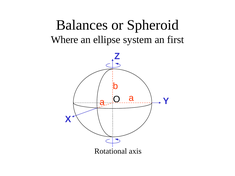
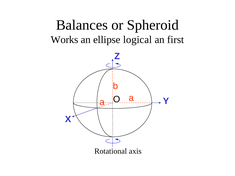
Where: Where -> Works
system: system -> logical
